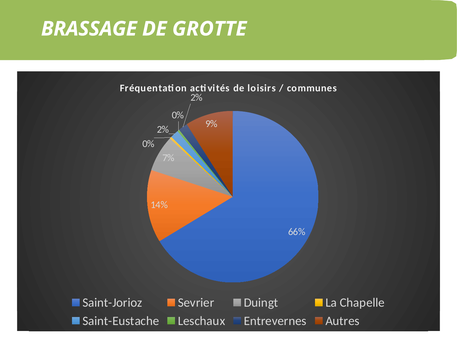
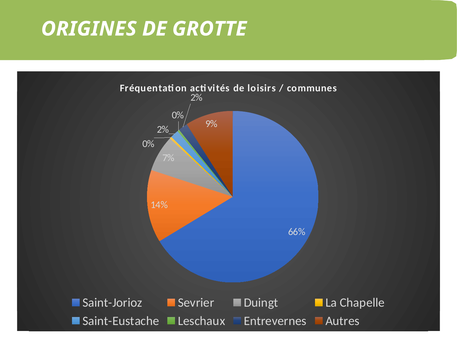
BRASSAGE: BRASSAGE -> ORIGINES
